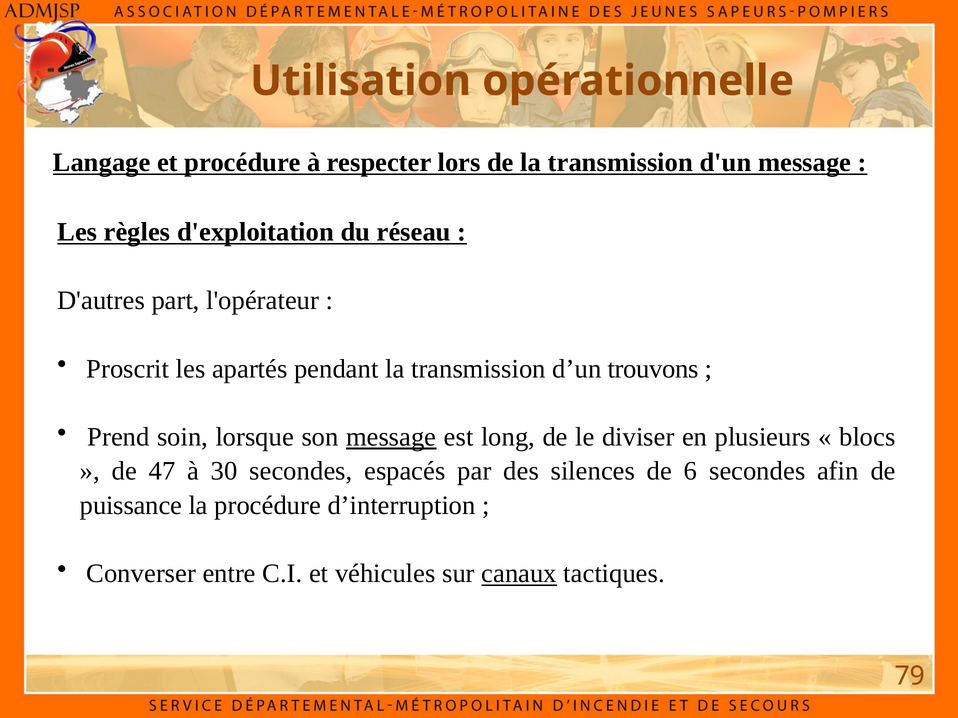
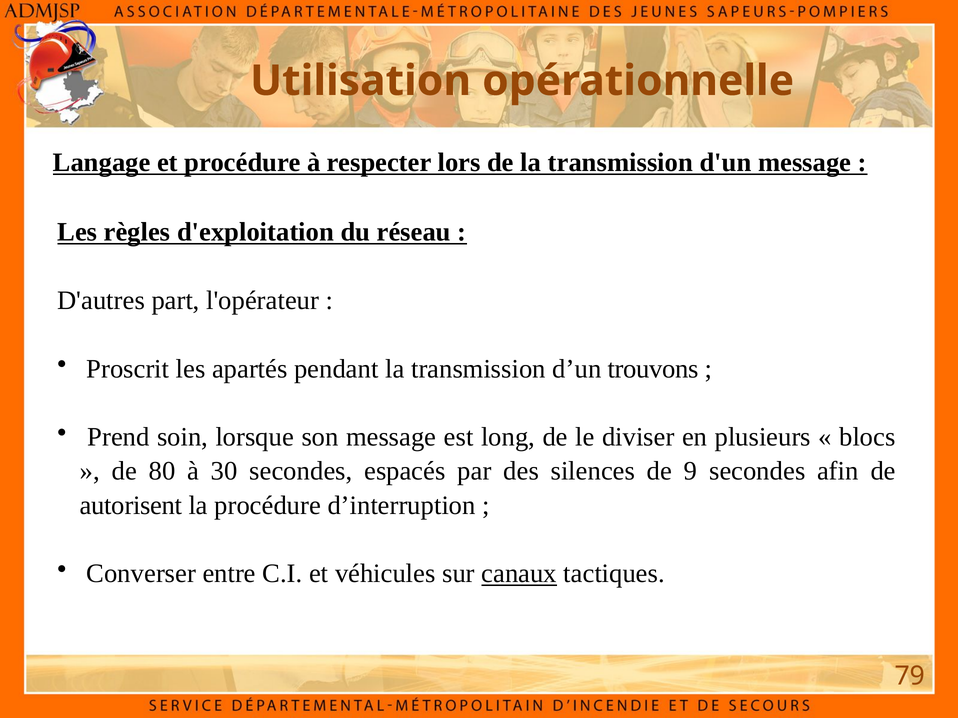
message at (391, 437) underline: present -> none
47: 47 -> 80
6: 6 -> 9
puissance: puissance -> autorisent
